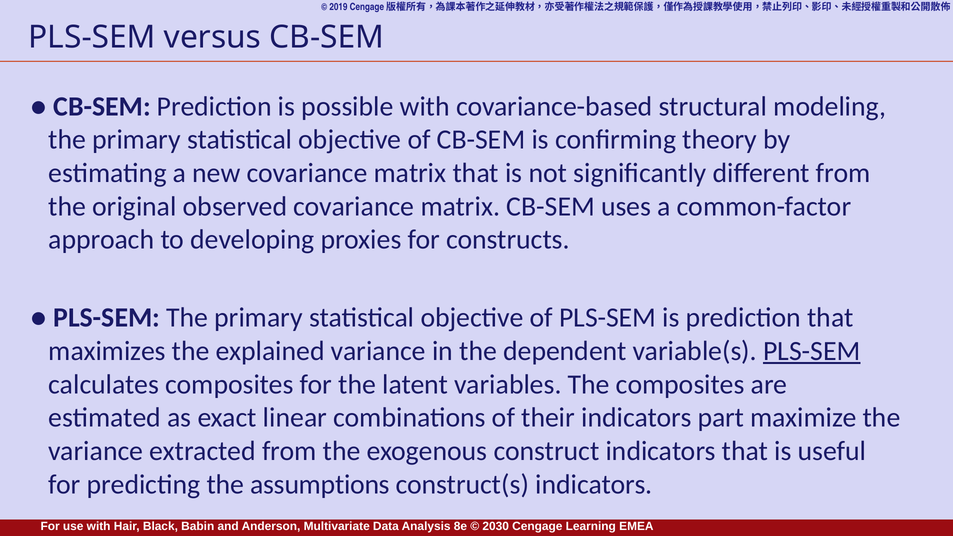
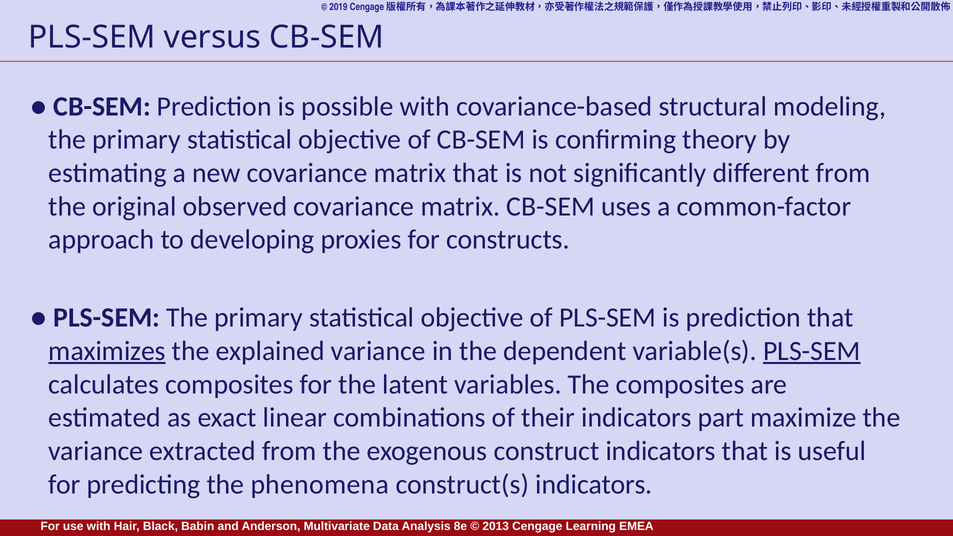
maximizes underline: none -> present
assumptions: assumptions -> phenomena
2030: 2030 -> 2013
